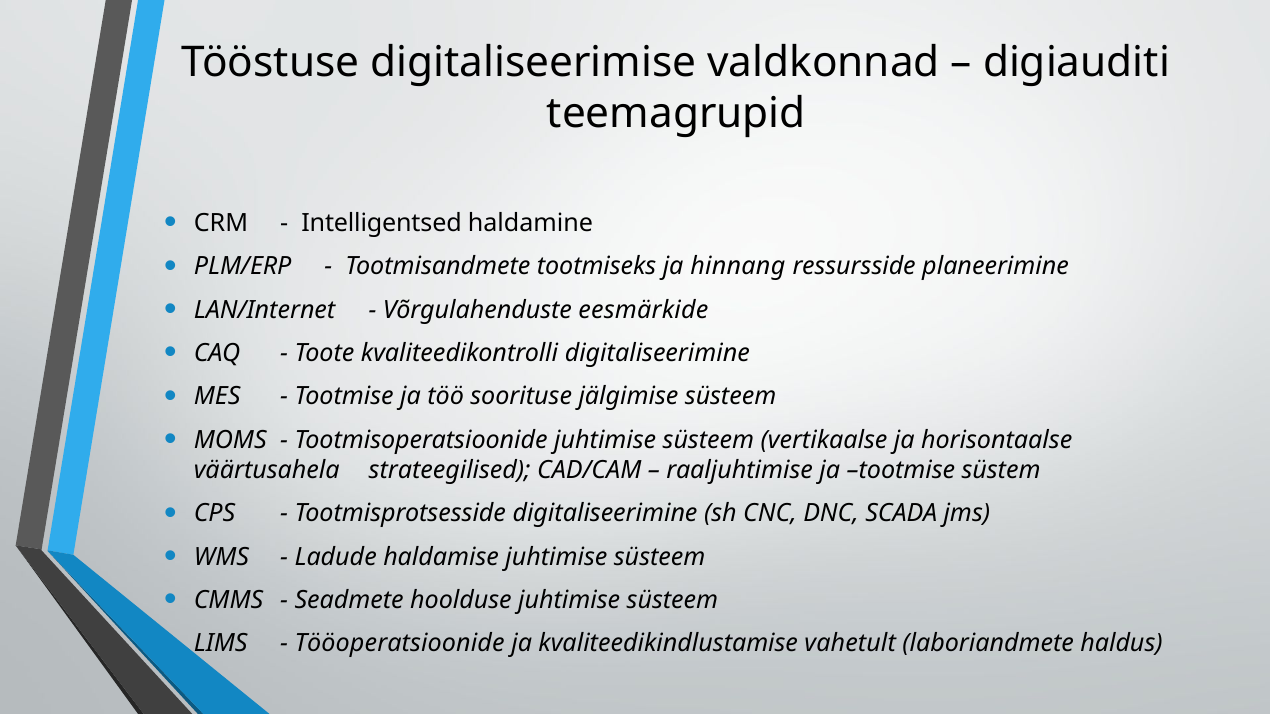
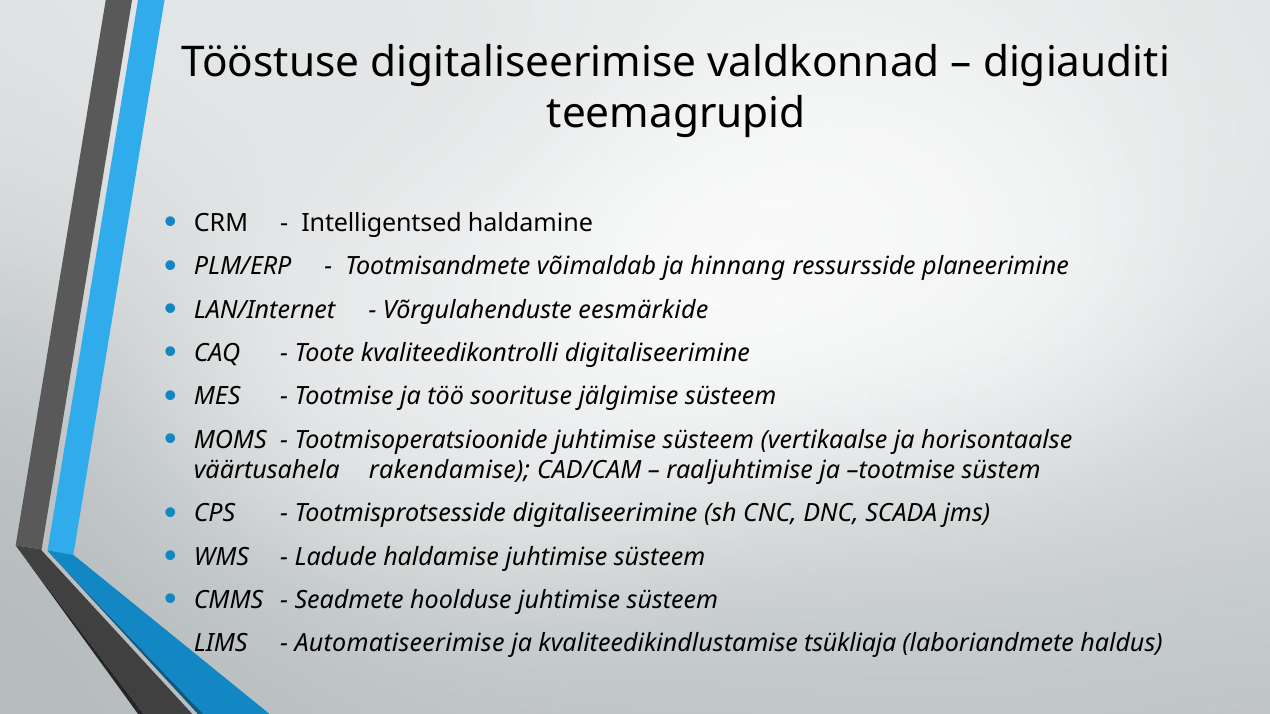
tootmiseks: tootmiseks -> võimaldab
strateegilised: strateegilised -> rakendamise
Tööoperatsioonide: Tööoperatsioonide -> Automatiseerimise
vahetult: vahetult -> tsükliaja
